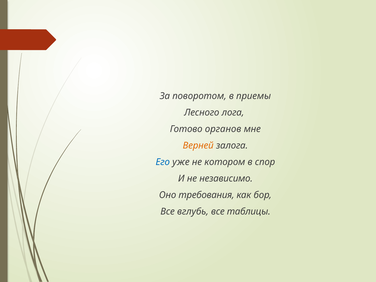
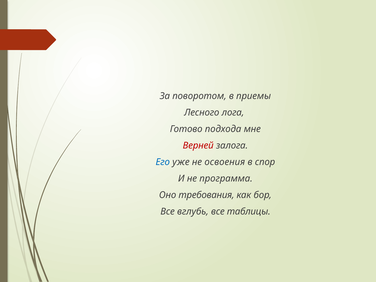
органов: органов -> подхода
Верней colour: orange -> red
котором: котором -> освоения
независимо: независимо -> программа
